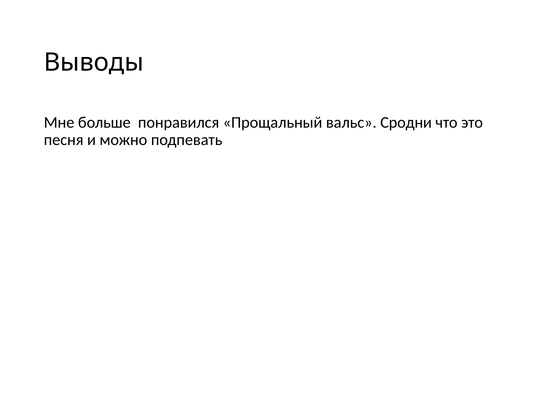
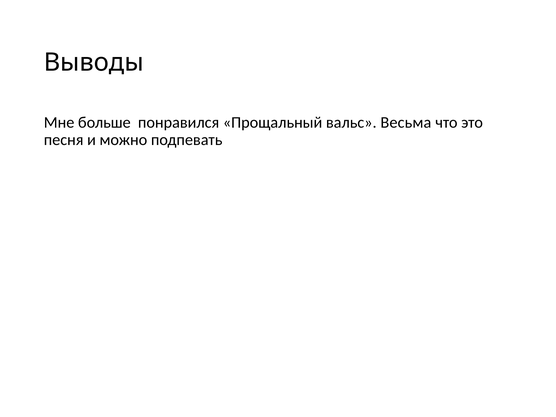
Сродни: Сродни -> Весьма
